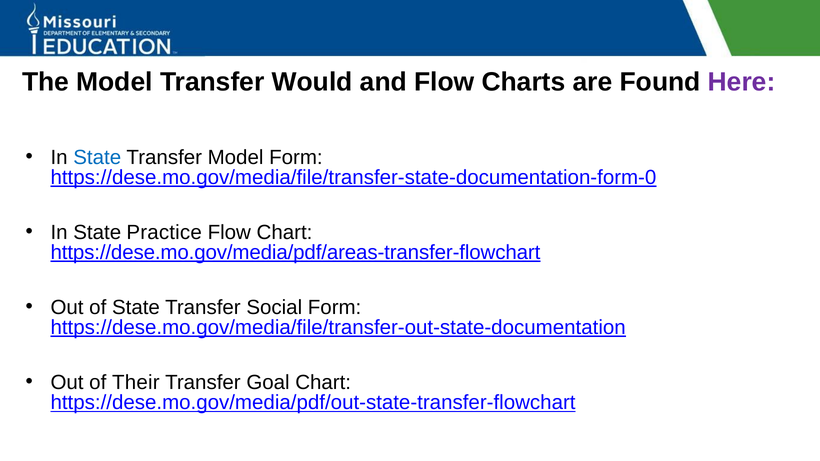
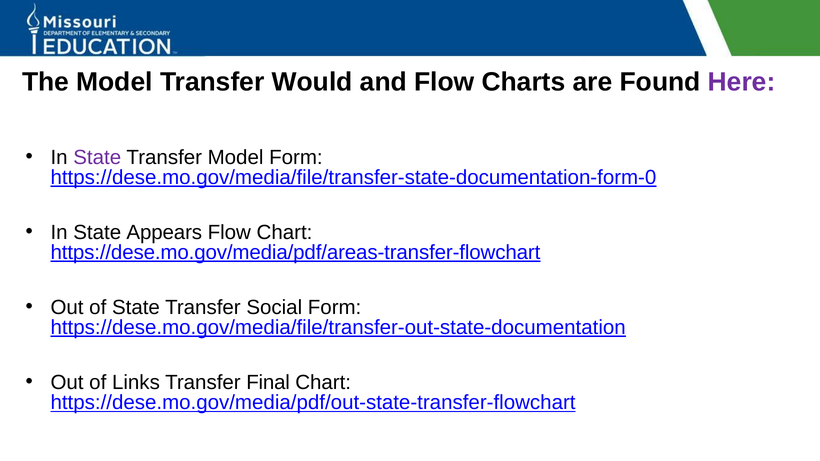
State at (97, 157) colour: blue -> purple
Practice: Practice -> Appears
Their: Their -> Links
Goal: Goal -> Final
